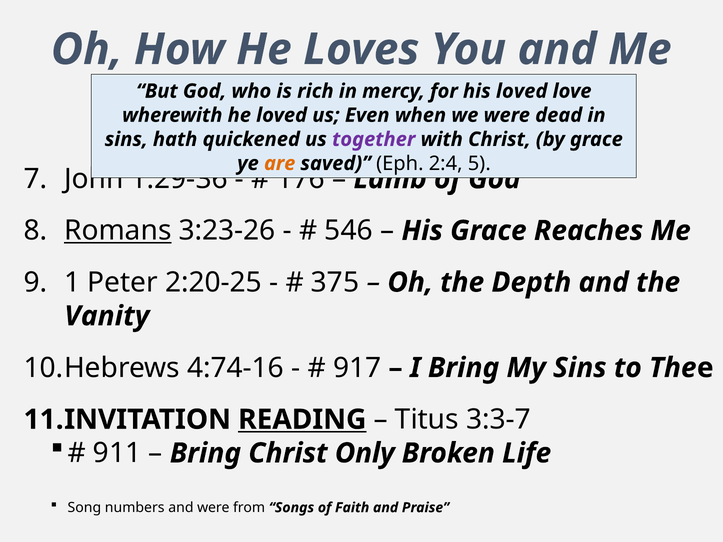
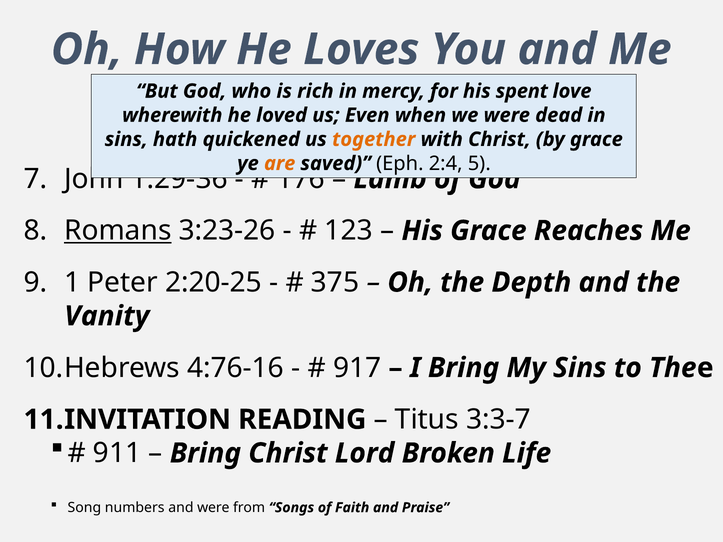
his loved: loved -> spent
together colour: purple -> orange
546: 546 -> 123
4:74-16: 4:74-16 -> 4:76-16
READING underline: present -> none
Only: Only -> Lord
